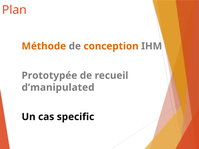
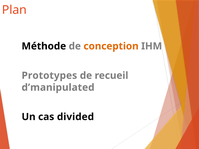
Méthode colour: orange -> black
Prototypée: Prototypée -> Prototypes
specific: specific -> divided
